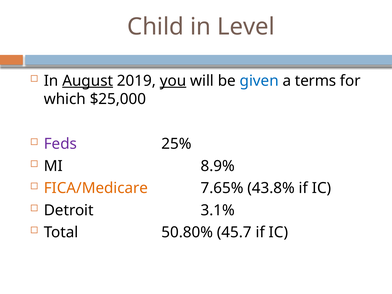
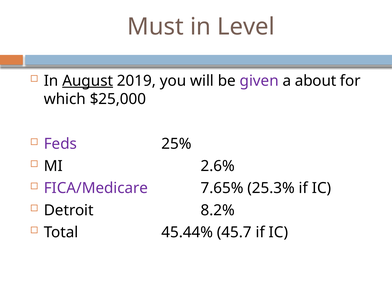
Child: Child -> Must
you underline: present -> none
given colour: blue -> purple
terms: terms -> about
8.9%: 8.9% -> 2.6%
FICA/Medicare colour: orange -> purple
43.8%: 43.8% -> 25.3%
3.1%: 3.1% -> 8.2%
50.80%: 50.80% -> 45.44%
